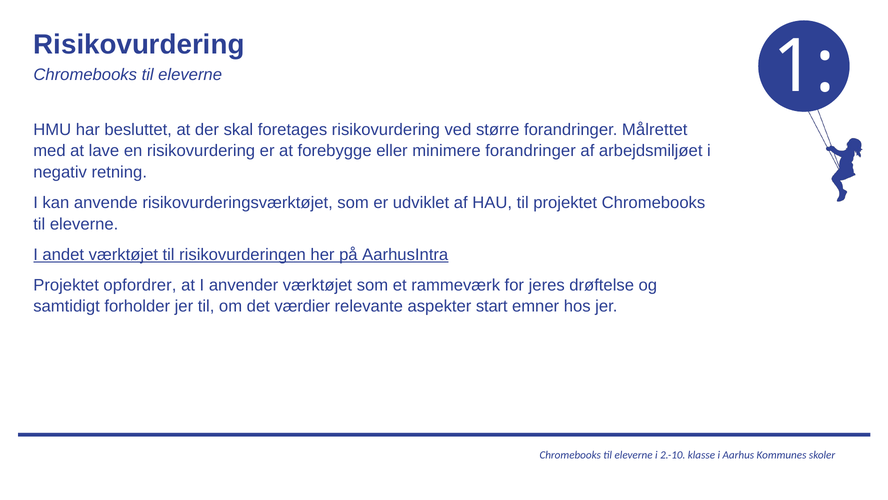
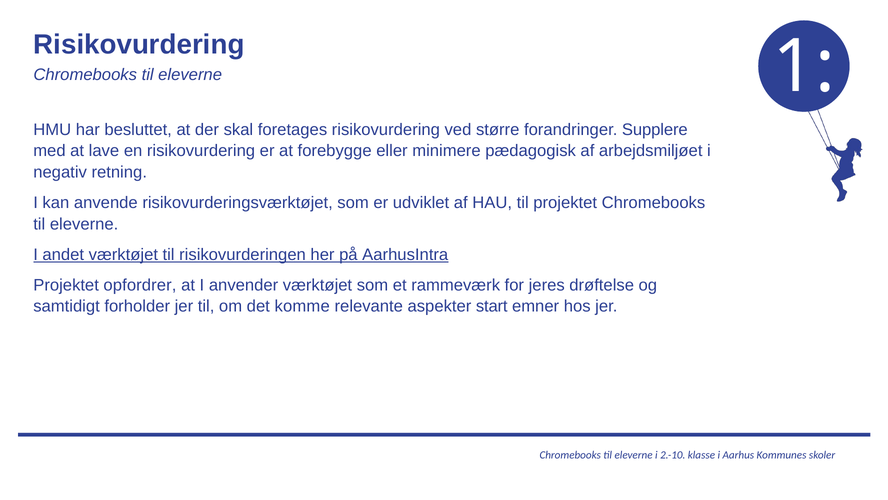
Målrettet: Målrettet -> Supplere
minimere forandringer: forandringer -> pædagogisk
værdier: værdier -> komme
